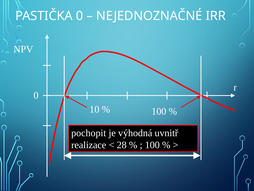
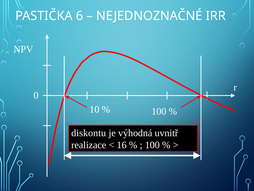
PASTIČKA 0: 0 -> 6
pochopit: pochopit -> diskontu
28: 28 -> 16
